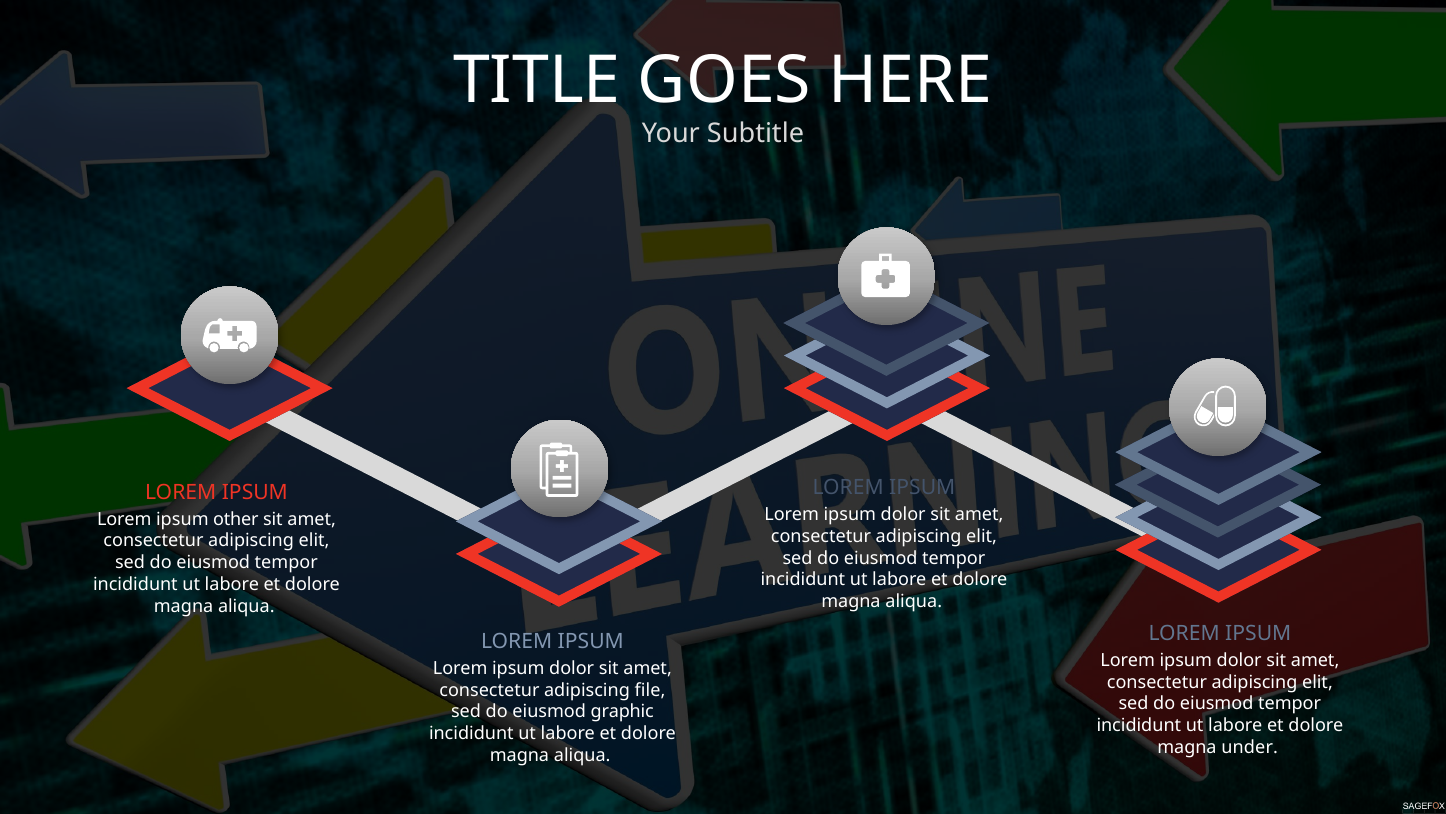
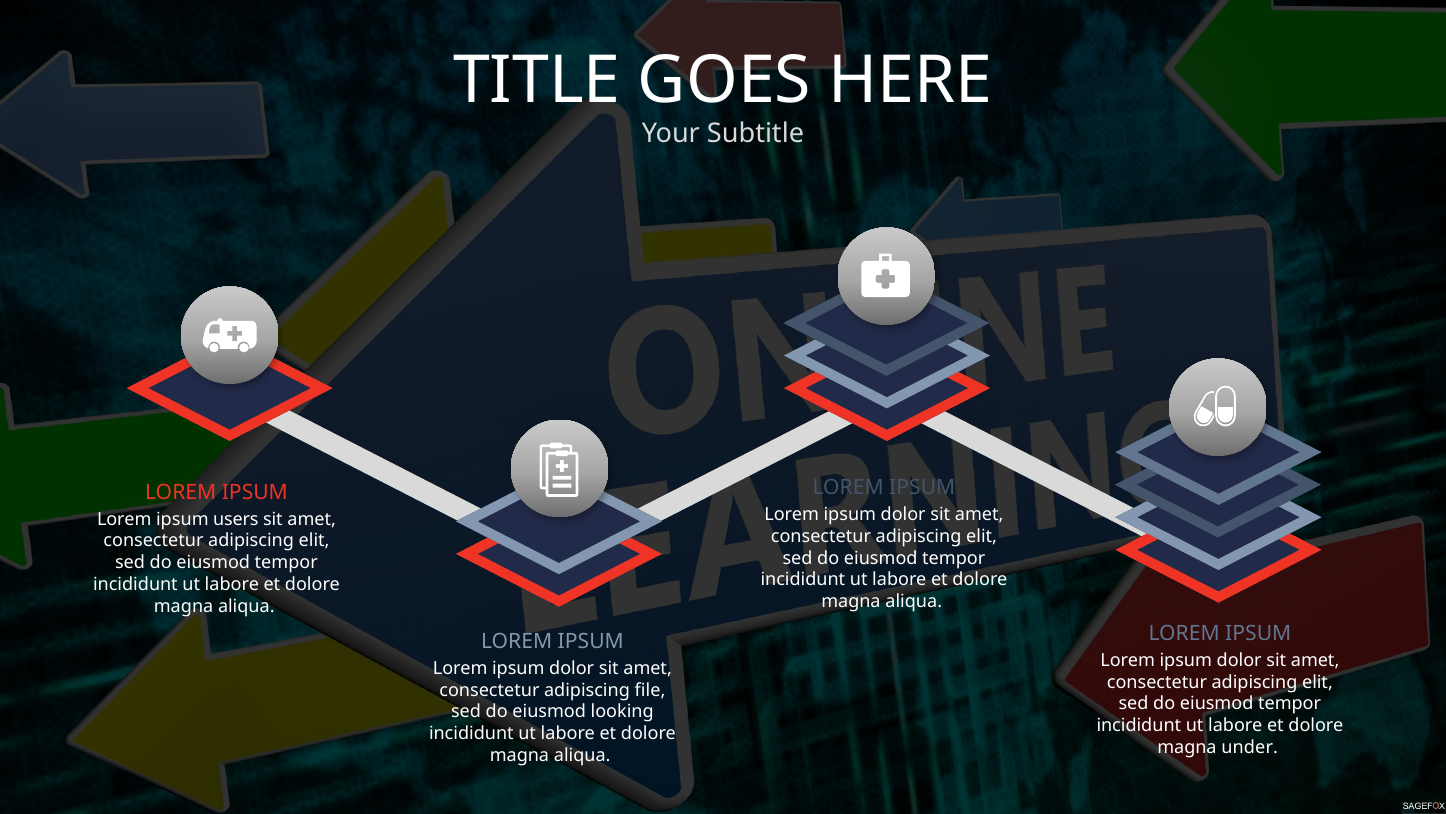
other: other -> users
graphic: graphic -> looking
